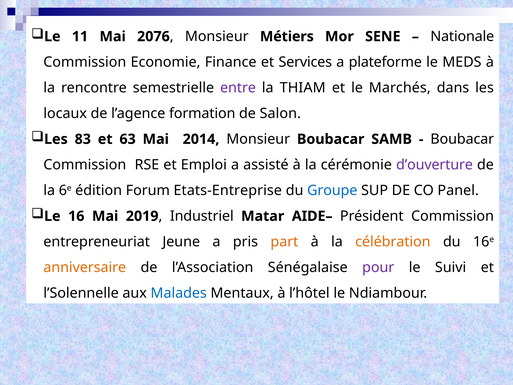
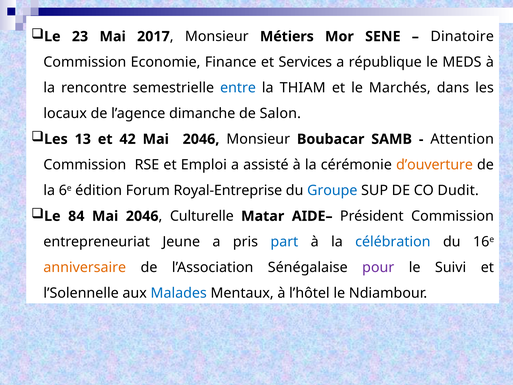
11: 11 -> 23
2076: 2076 -> 2017
Nationale: Nationale -> Dinatoire
plateforme: plateforme -> république
entre colour: purple -> blue
formation: formation -> dimanche
83: 83 -> 13
63: 63 -> 42
2014 at (201, 139): 2014 -> 2046
Boubacar at (462, 139): Boubacar -> Attention
d’ouverture colour: purple -> orange
Etats-Entreprise: Etats-Entreprise -> Royal-Entreprise
Panel: Panel -> Dudit
16: 16 -> 84
2019 at (142, 216): 2019 -> 2046
Industriel: Industriel -> Culturelle
part colour: orange -> blue
célébration colour: orange -> blue
